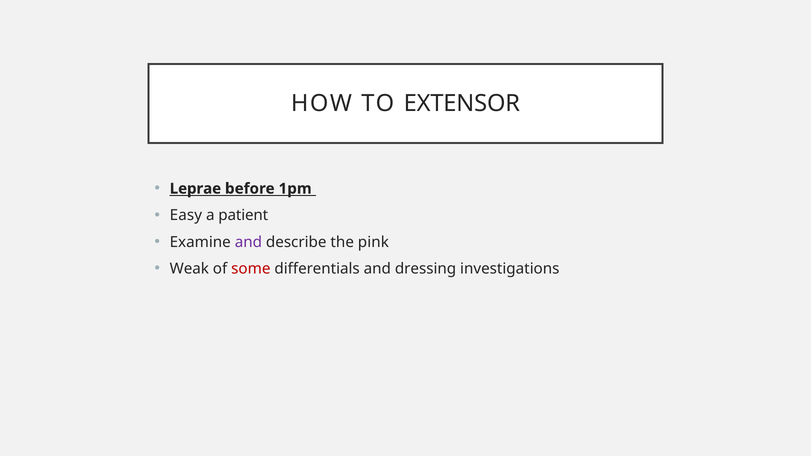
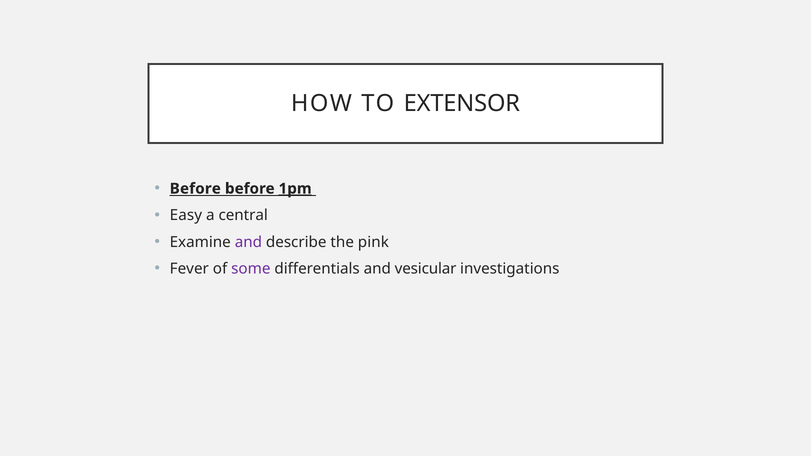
Leprae at (195, 189): Leprae -> Before
1pm underline: none -> present
patient: patient -> central
Weak: Weak -> Fever
some colour: red -> purple
dressing: dressing -> vesicular
